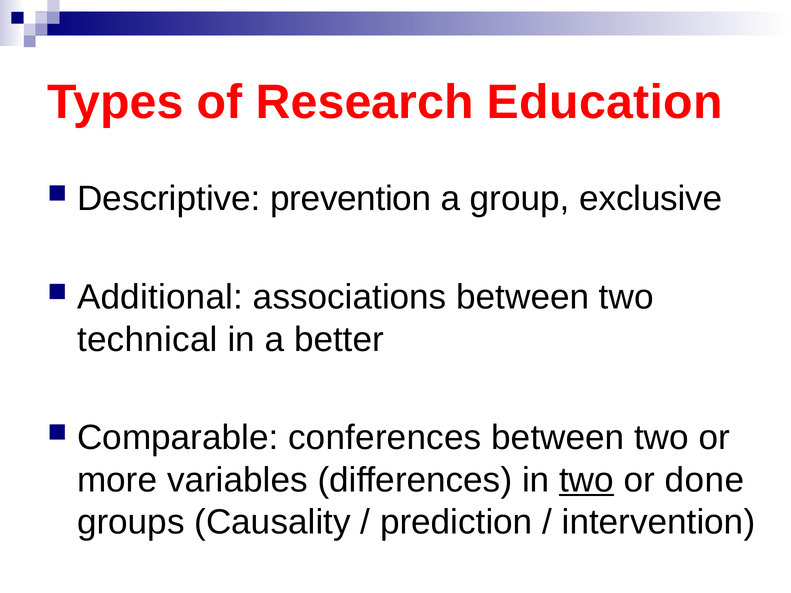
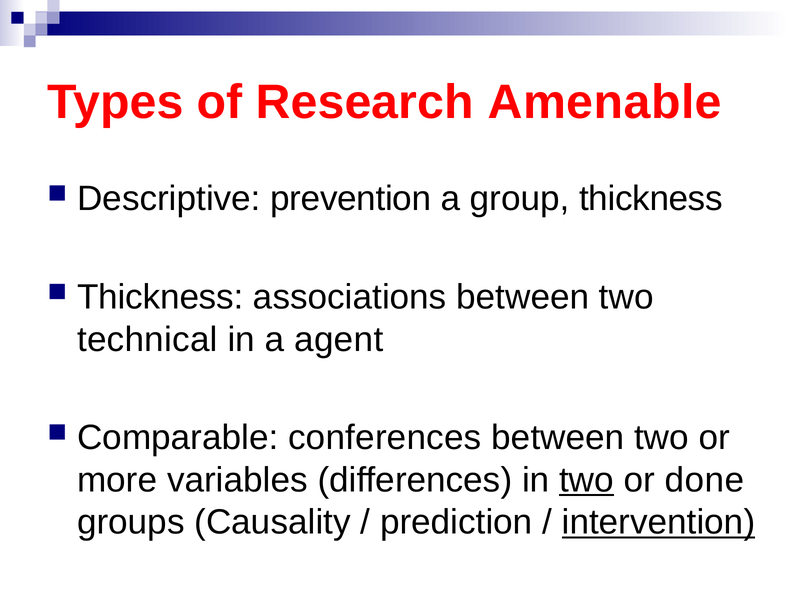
Education: Education -> Amenable
group exclusive: exclusive -> thickness
Additional at (160, 297): Additional -> Thickness
better: better -> agent
intervention underline: none -> present
